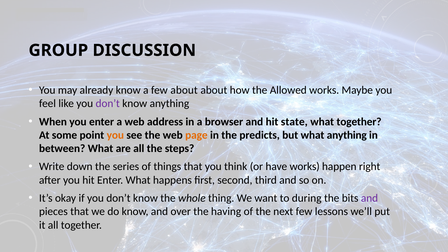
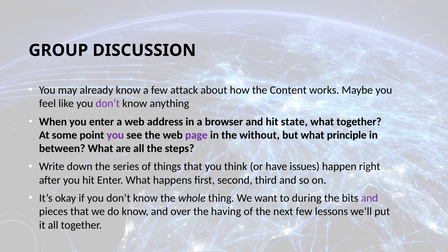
few about: about -> attack
Allowed: Allowed -> Content
you at (115, 135) colour: orange -> purple
page colour: orange -> purple
predicts: predicts -> without
what anything: anything -> principle
have works: works -> issues
